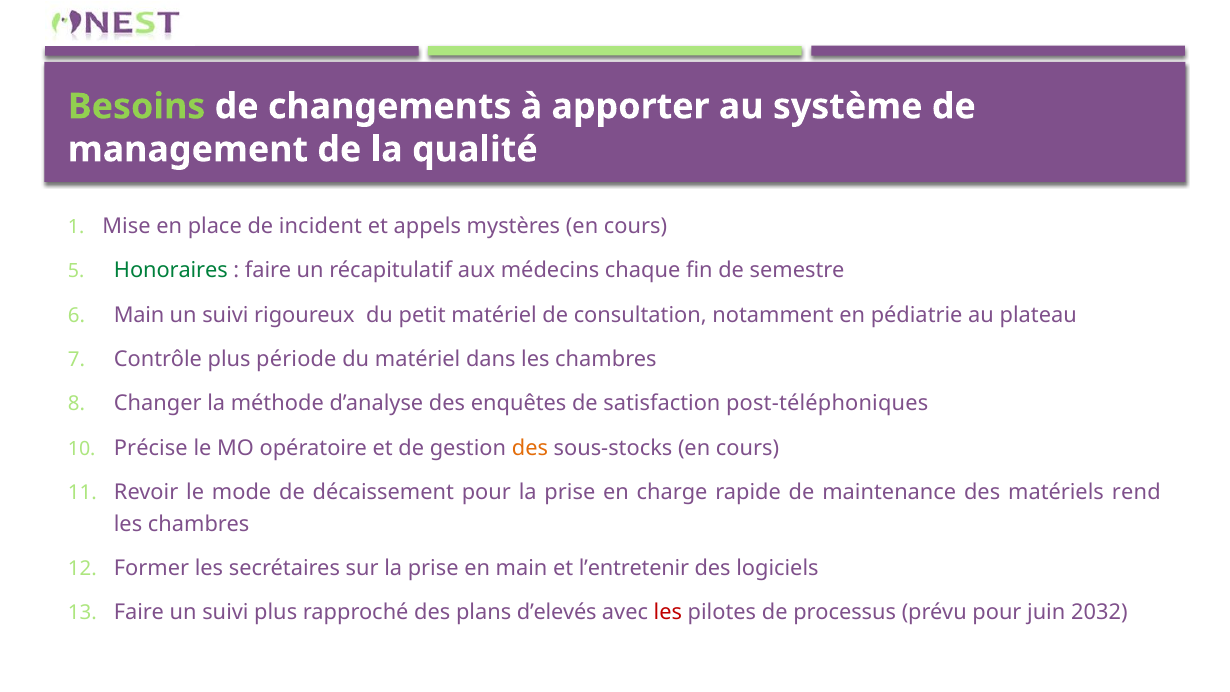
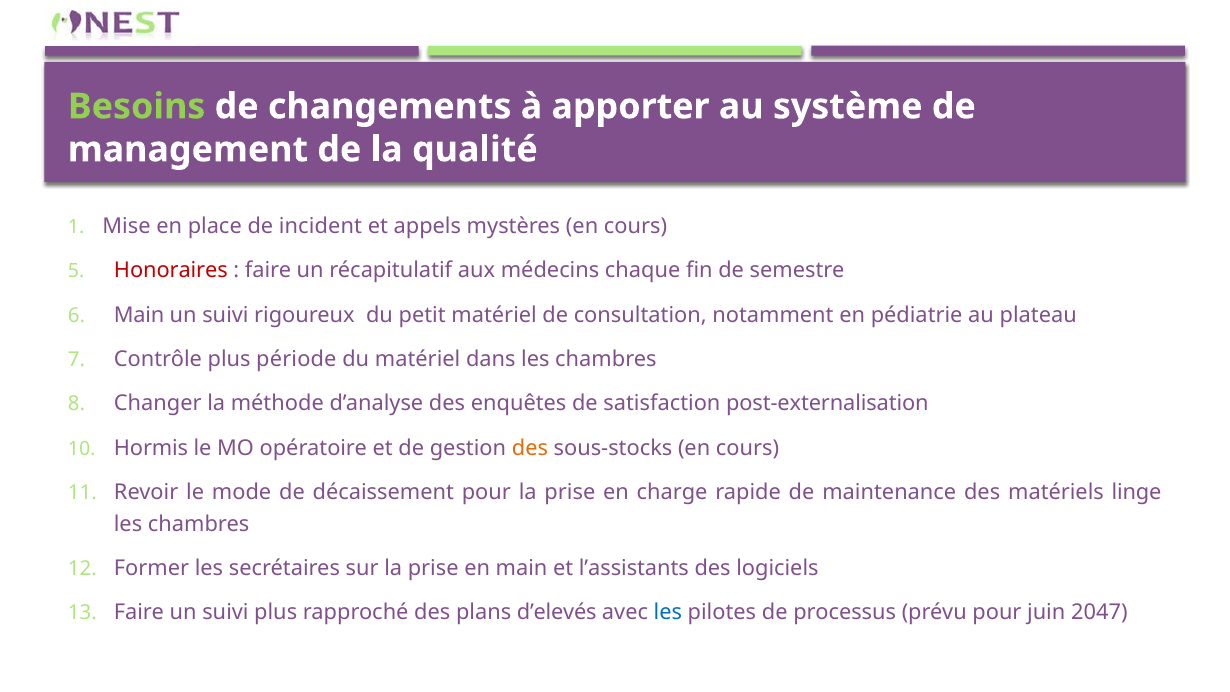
Honoraires colour: green -> red
post-téléphoniques: post-téléphoniques -> post-externalisation
Précise: Précise -> Hormis
rend: rend -> linge
l’entretenir: l’entretenir -> l’assistants
les at (668, 613) colour: red -> blue
2032: 2032 -> 2047
